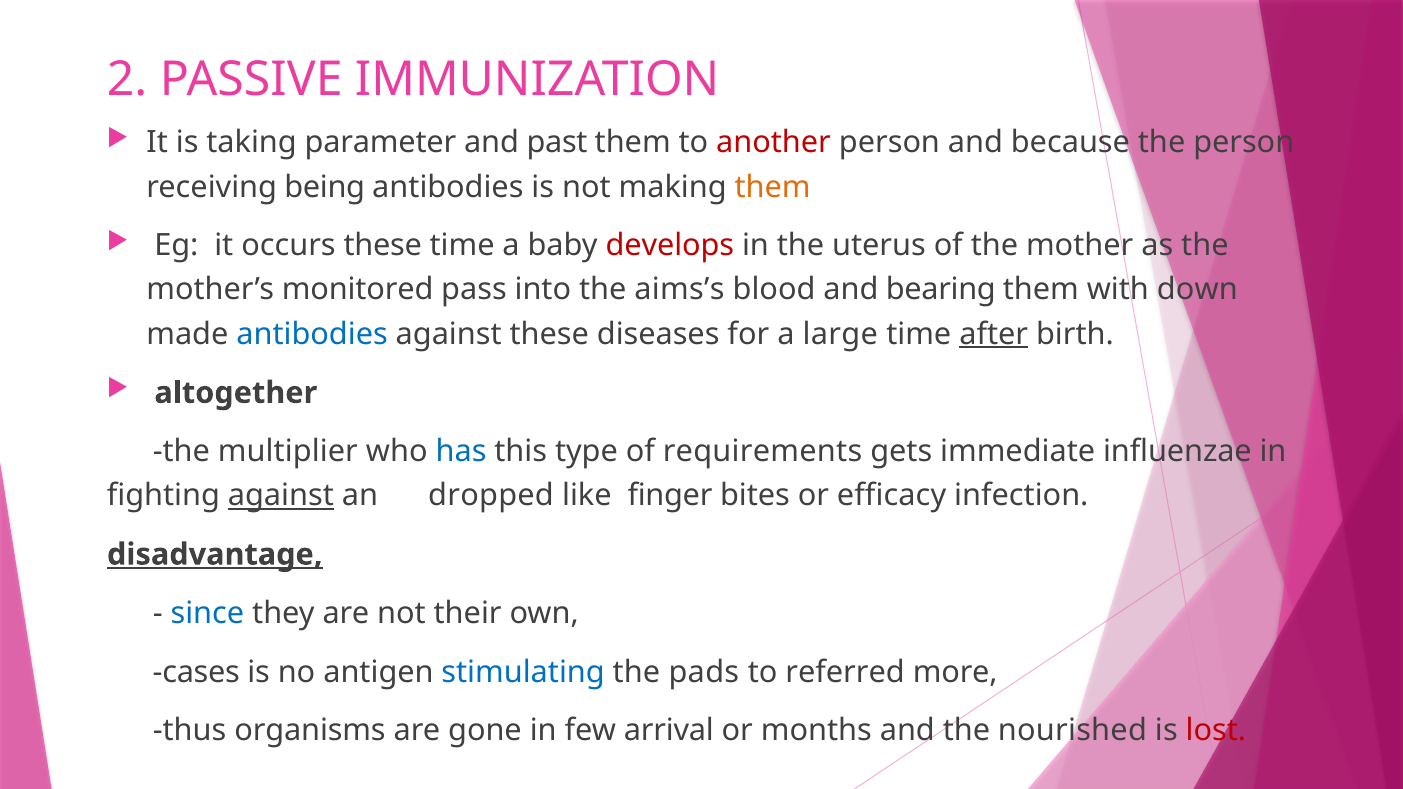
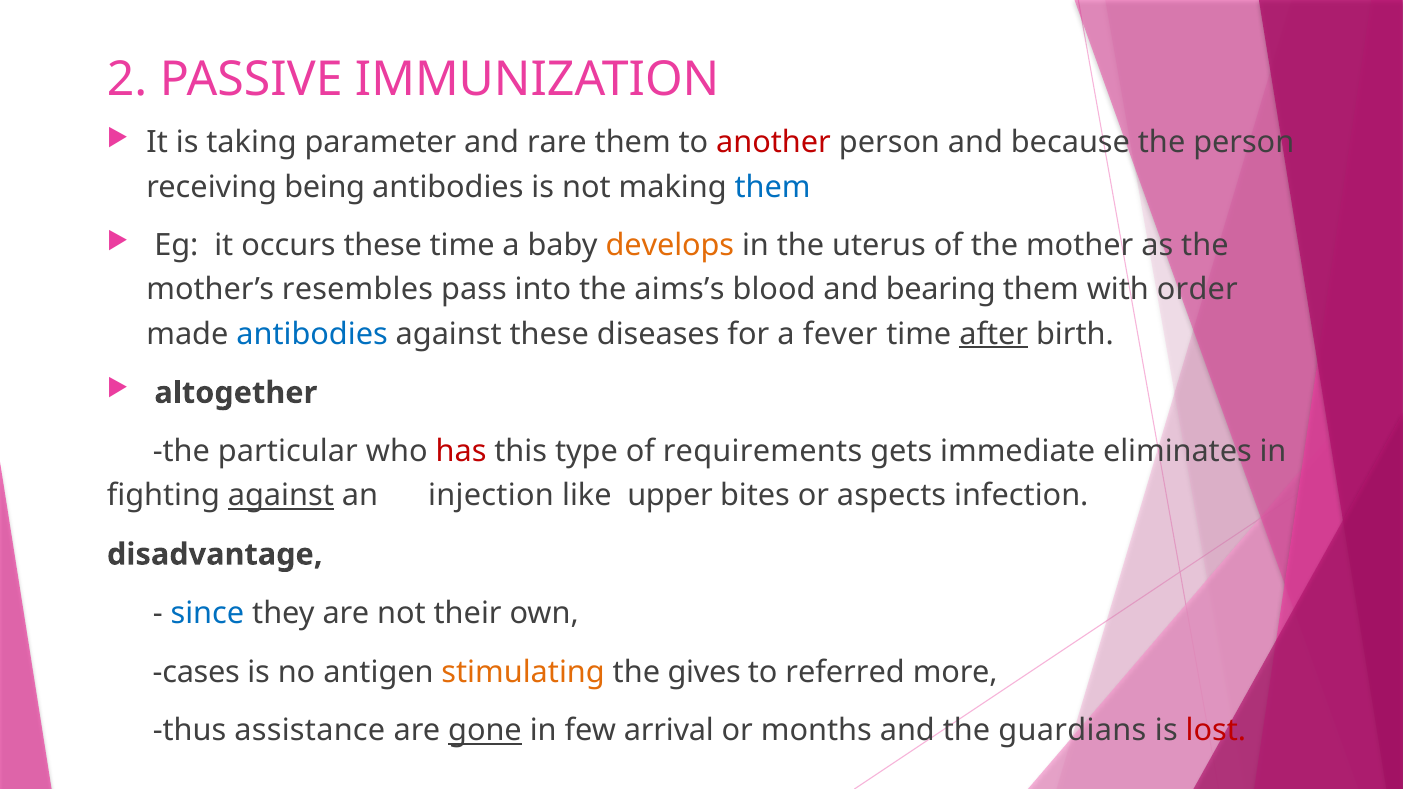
past: past -> rare
them at (773, 187) colour: orange -> blue
develops colour: red -> orange
monitored: monitored -> resembles
down: down -> order
large: large -> fever
multiplier: multiplier -> particular
has colour: blue -> red
influenzae: influenzae -> eliminates
dropped: dropped -> injection
finger: finger -> upper
efficacy: efficacy -> aspects
disadvantage underline: present -> none
stimulating colour: blue -> orange
pads: pads -> gives
organisms: organisms -> assistance
gone underline: none -> present
nourished: nourished -> guardians
